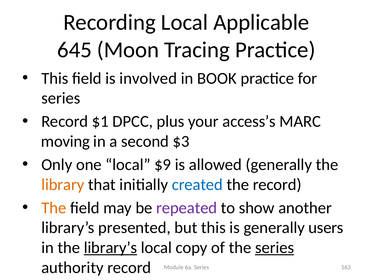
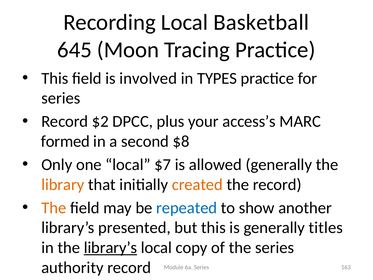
Applicable: Applicable -> Basketball
BOOK: BOOK -> TYPES
$1: $1 -> $2
moving: moving -> formed
$3: $3 -> $8
$9: $9 -> $7
created colour: blue -> orange
repeated colour: purple -> blue
users: users -> titles
series at (275, 247) underline: present -> none
